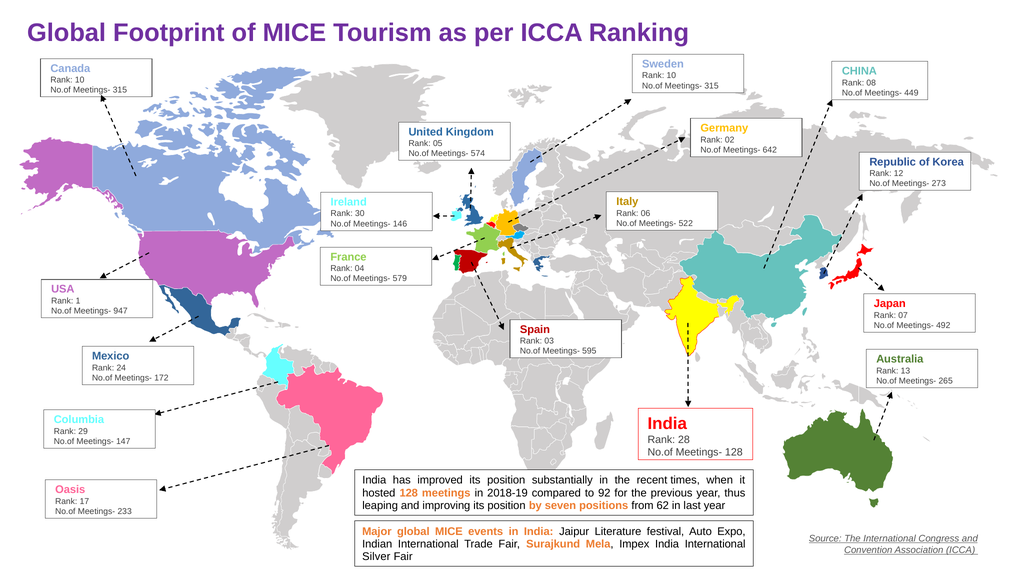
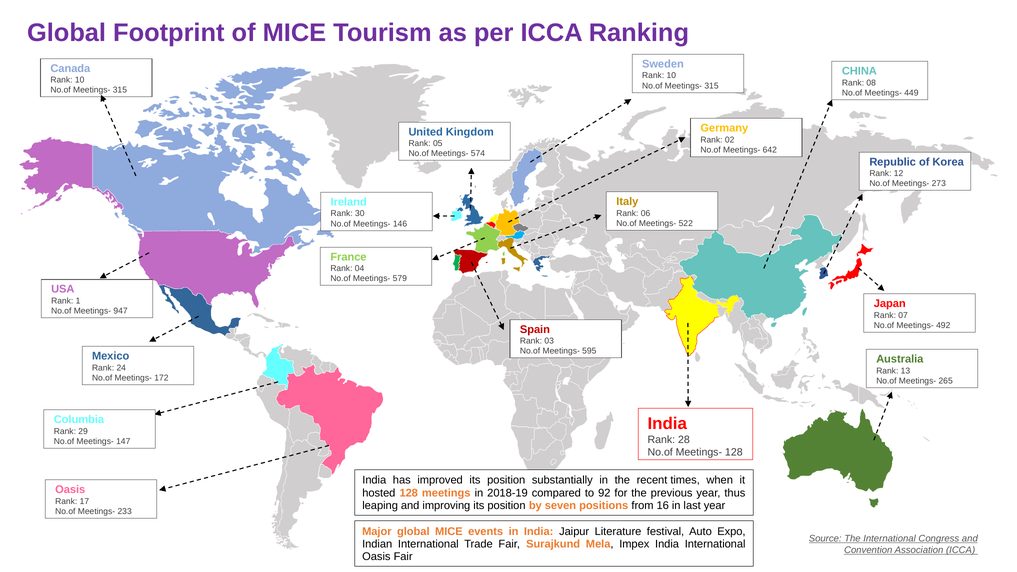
62: 62 -> 16
Silver at (376, 557): Silver -> Oasis
